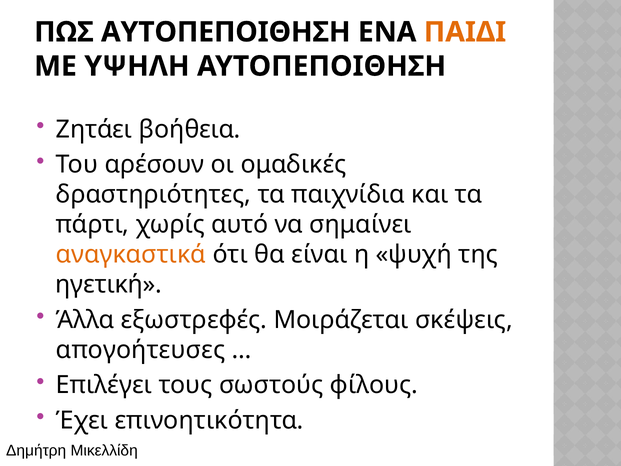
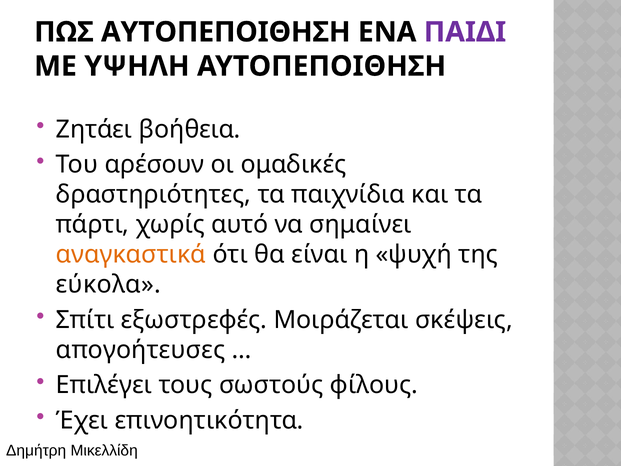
ΠΑΙΔΙ colour: orange -> purple
ηγετική: ηγετική -> εύκολα
Άλλα: Άλλα -> Σπίτι
